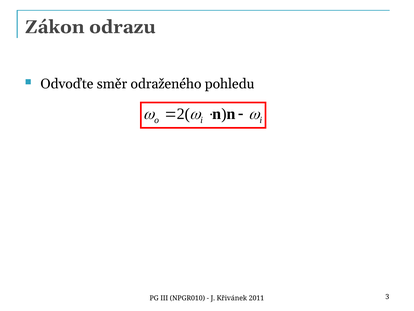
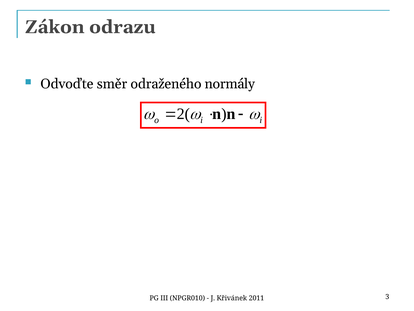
pohledu: pohledu -> normály
